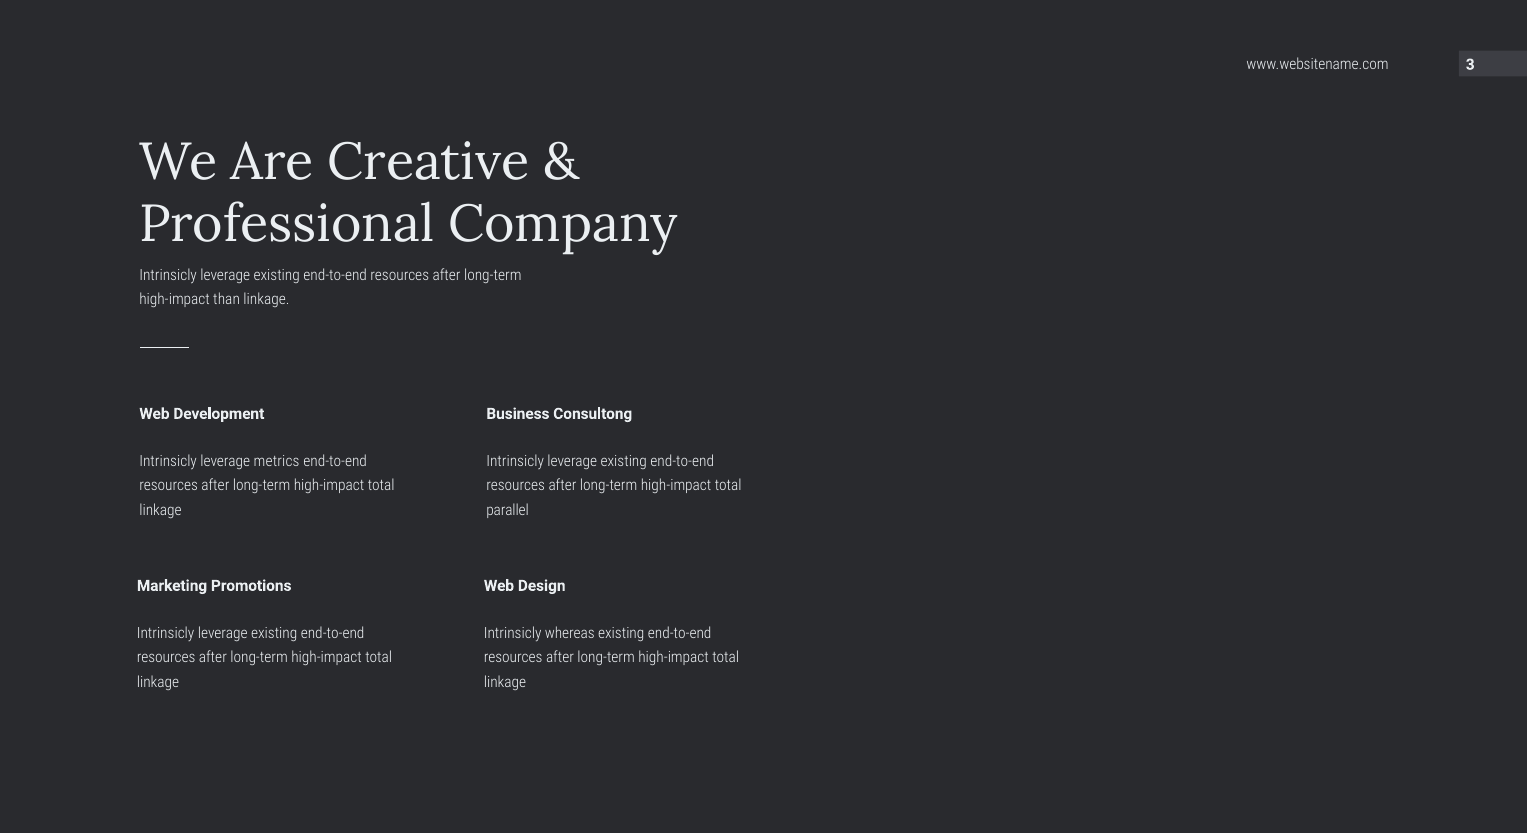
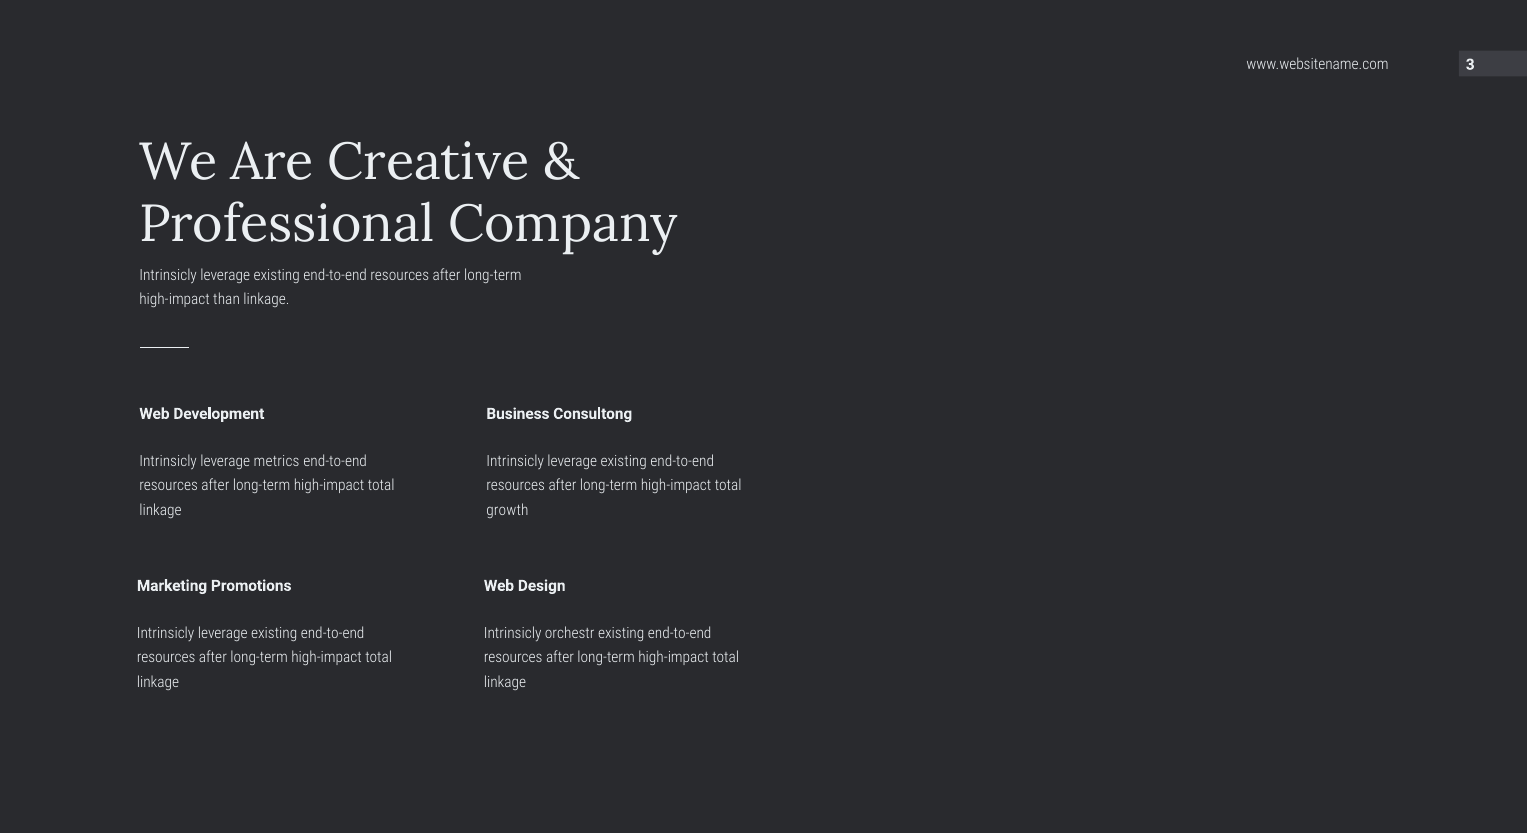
parallel: parallel -> growth
whereas: whereas -> orchestr
